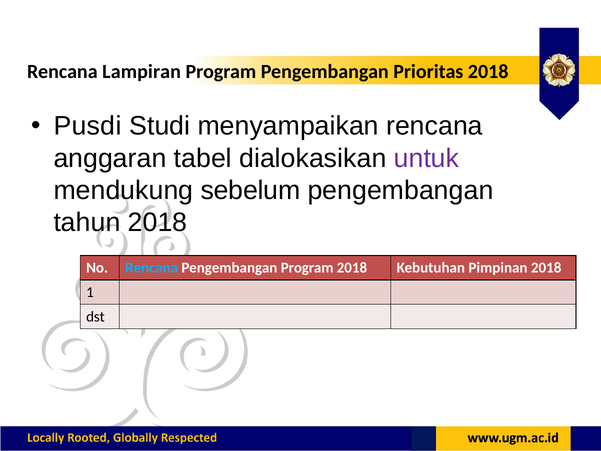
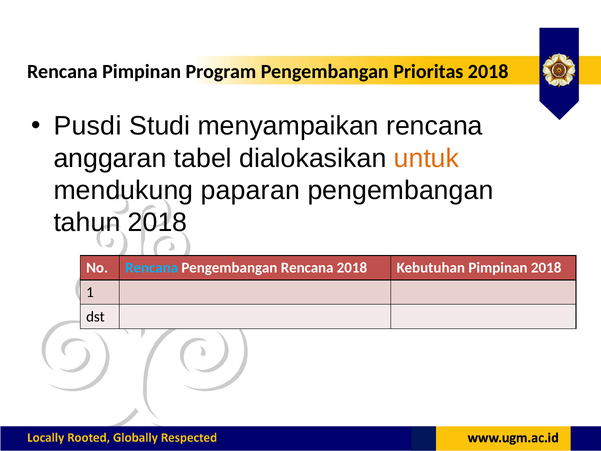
Rencana Lampiran: Lampiran -> Pimpinan
untuk colour: purple -> orange
sebelum: sebelum -> paparan
Pengembangan Program: Program -> Rencana
